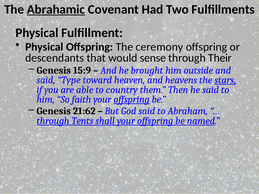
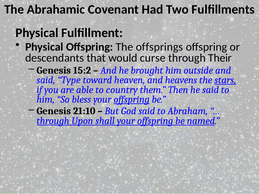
Abrahamic underline: present -> none
ceremony: ceremony -> offsprings
sense: sense -> curse
15:9: 15:9 -> 15:2
faith: faith -> bless
21:62: 21:62 -> 21:10
Tents: Tents -> Upon
